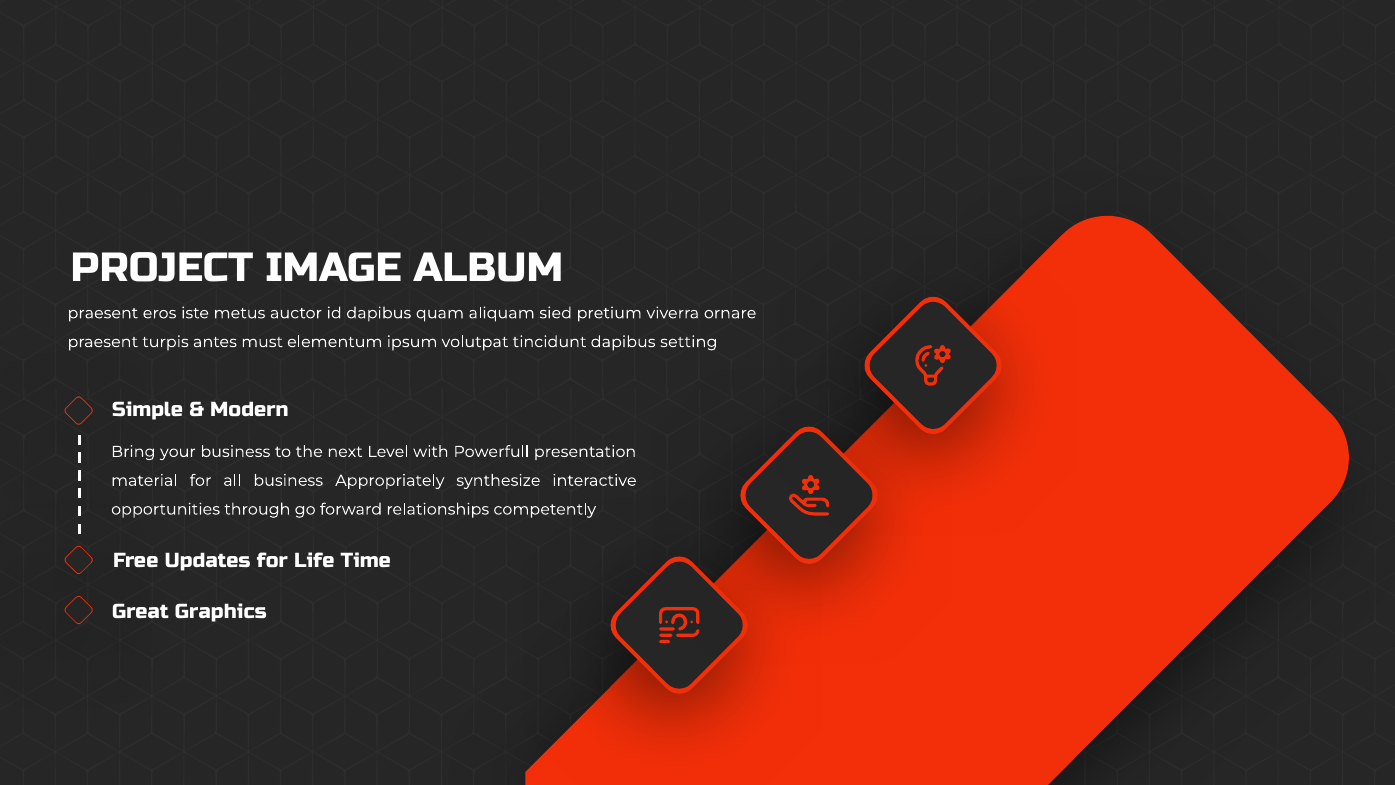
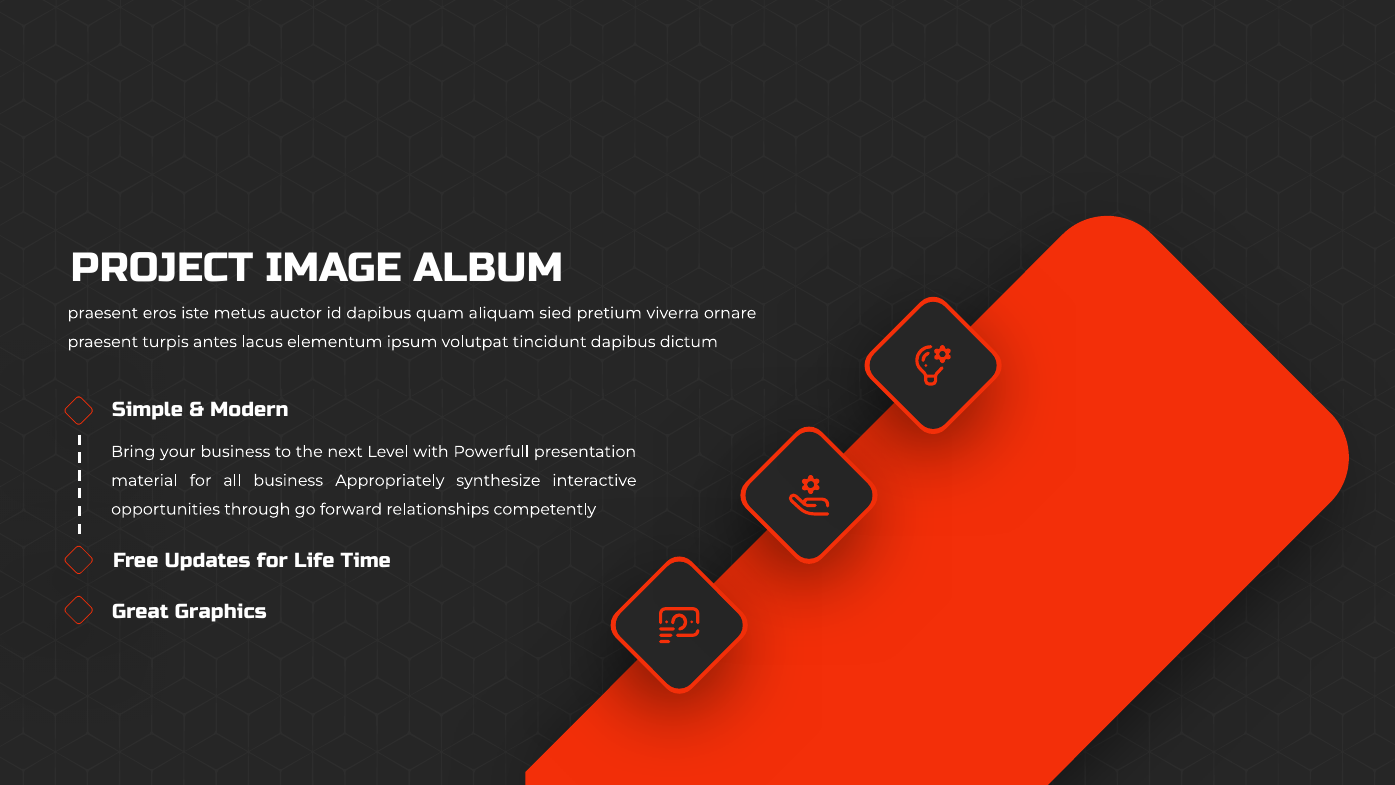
must: must -> lacus
setting: setting -> dictum
